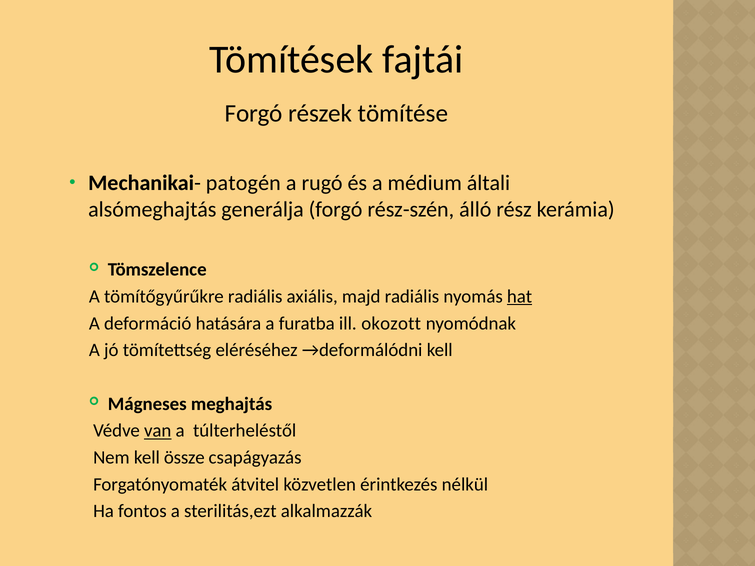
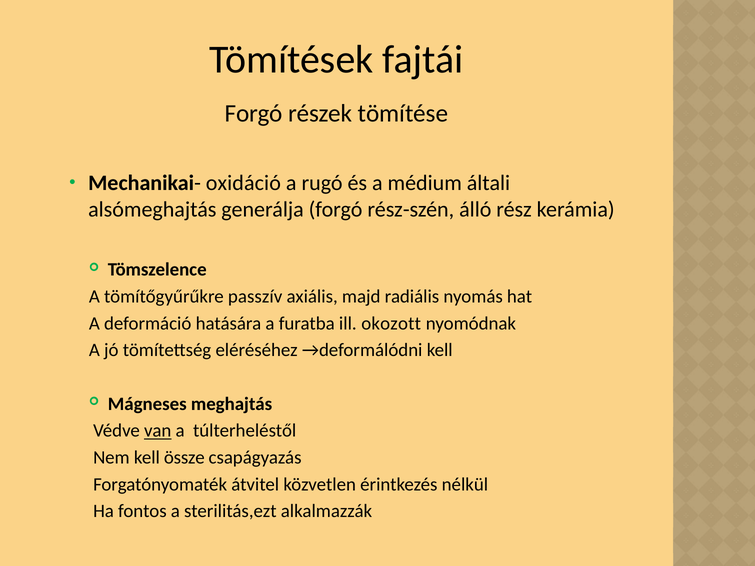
patogén: patogén -> oxidáció
tömítőgyűrűkre radiális: radiális -> passzív
hat underline: present -> none
